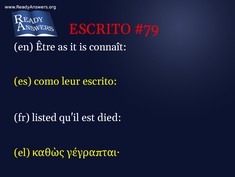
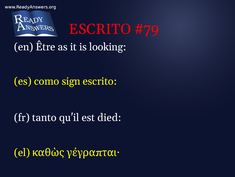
connaît: connaît -> looking
leur: leur -> sign
listed: listed -> tanto
